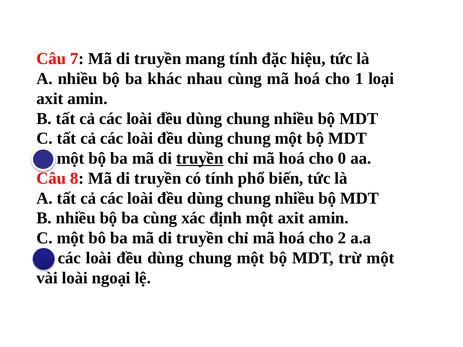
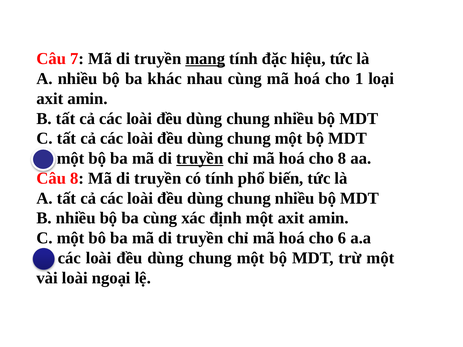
mang underline: none -> present
cho 0: 0 -> 8
2: 2 -> 6
